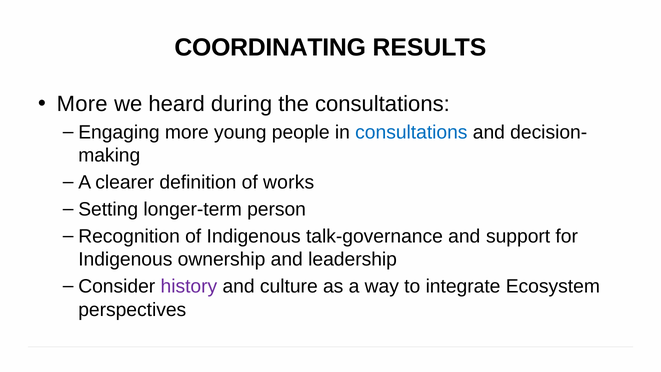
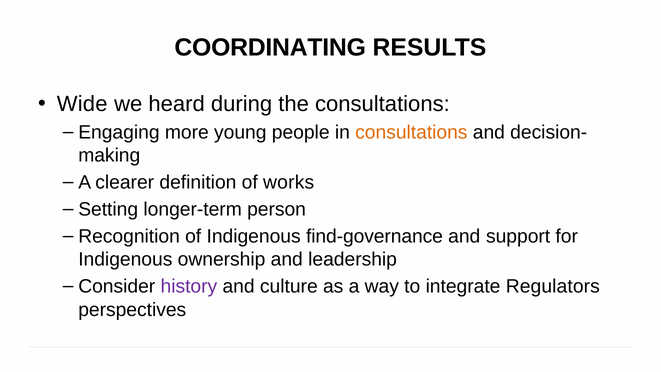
More at (82, 104): More -> Wide
consultations at (411, 132) colour: blue -> orange
talk-governance: talk-governance -> find-governance
Ecosystem: Ecosystem -> Regulators
